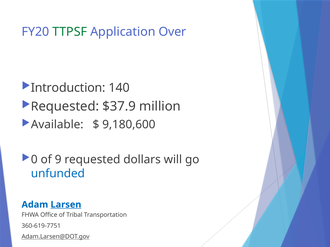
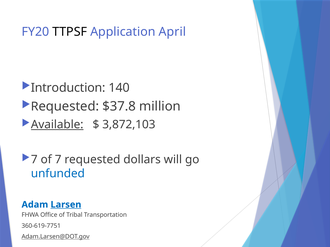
TTPSF colour: green -> black
Over: Over -> April
$37.9: $37.9 -> $37.8
Available underline: none -> present
9,180,600: 9,180,600 -> 3,872,103
0 at (34, 160): 0 -> 7
of 9: 9 -> 7
